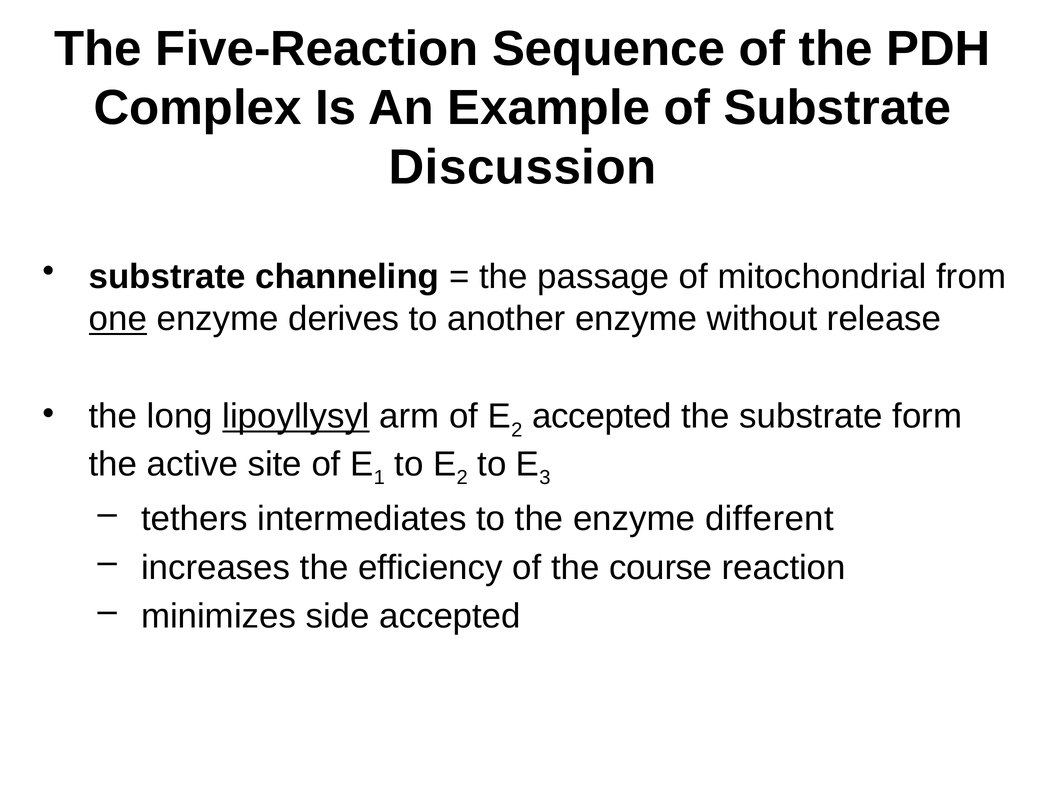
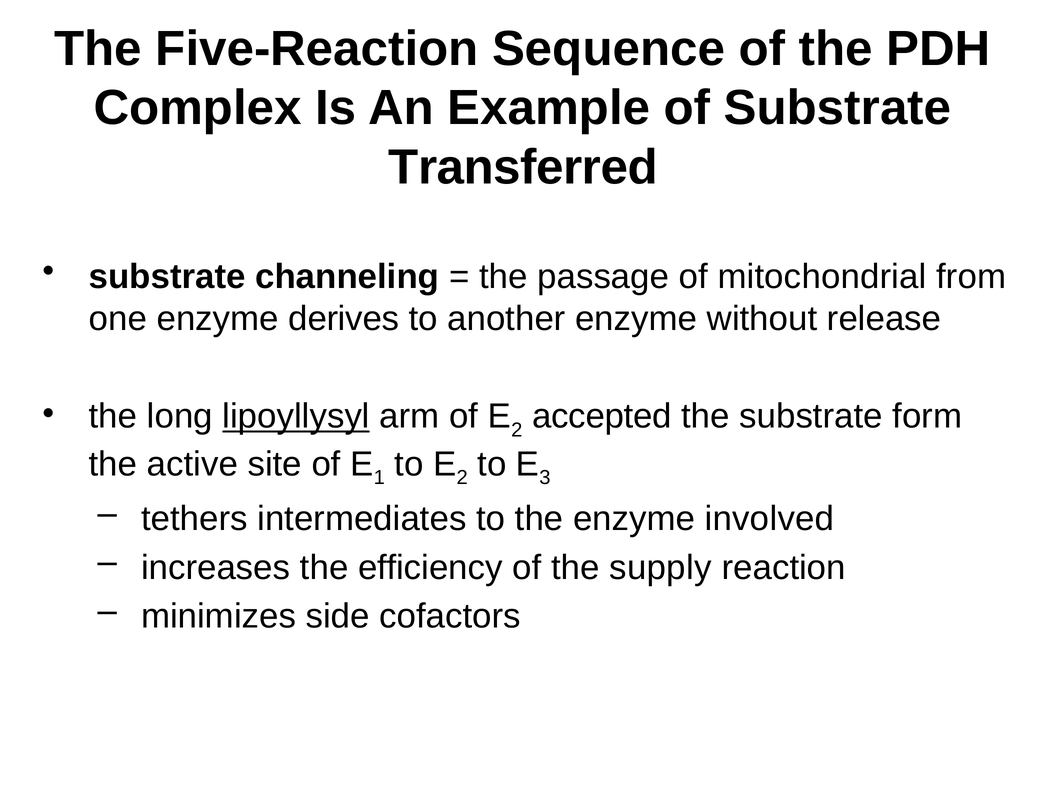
Discussion: Discussion -> Transferred
one underline: present -> none
different: different -> involved
course: course -> supply
side accepted: accepted -> cofactors
